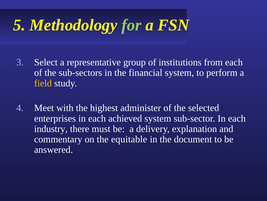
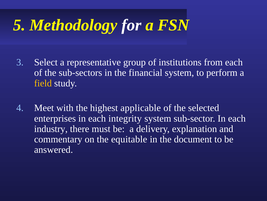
for colour: light green -> white
administer: administer -> applicable
achieved: achieved -> integrity
